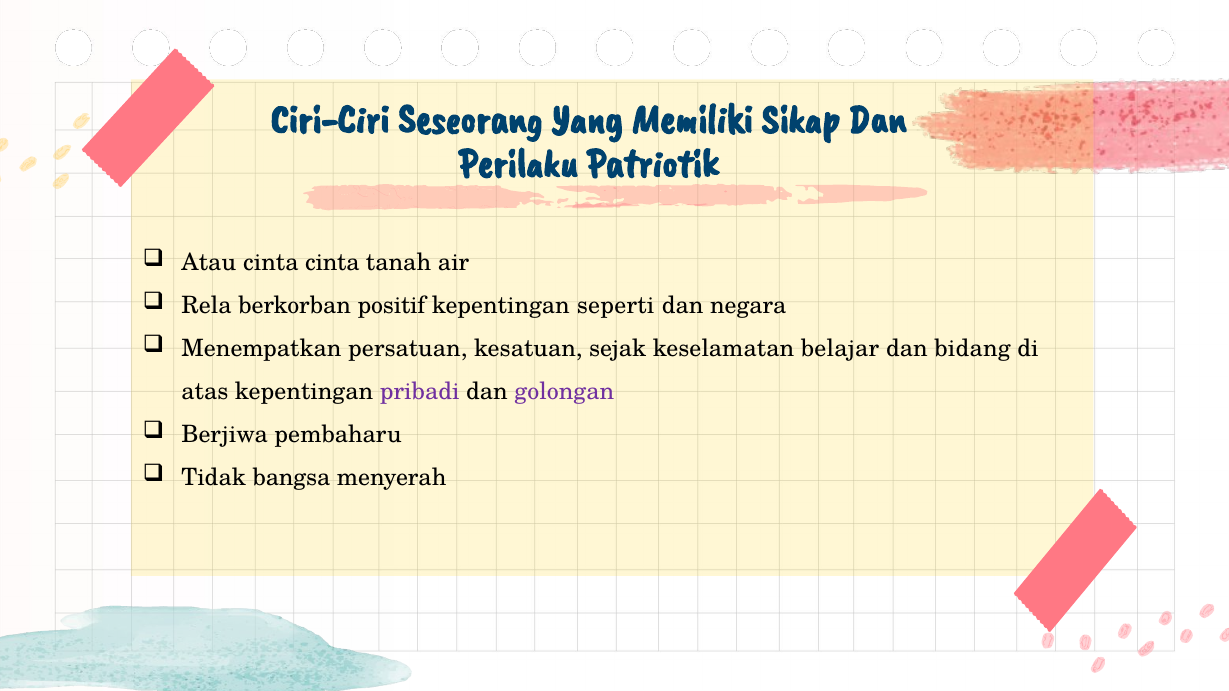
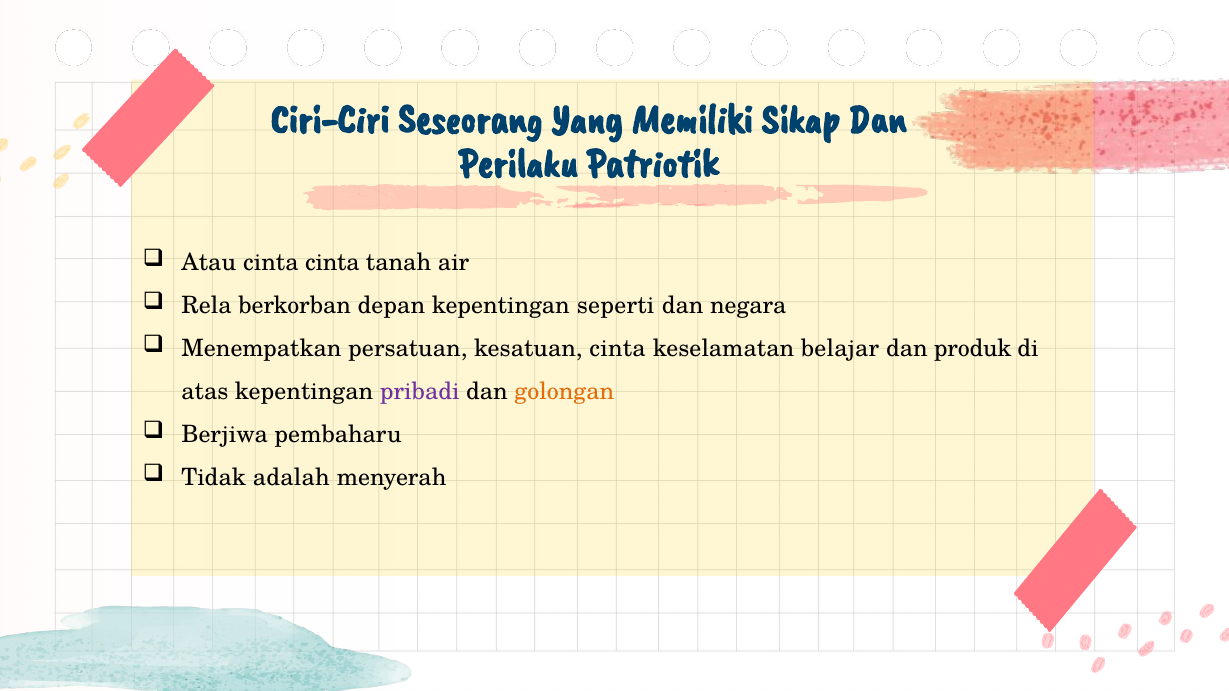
positif: positif -> depan
kesatuan sejak: sejak -> cinta
bidang: bidang -> produk
golongan colour: purple -> orange
bangsa: bangsa -> adalah
